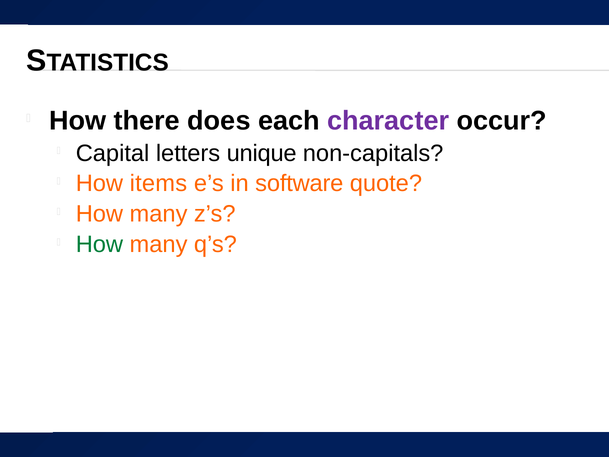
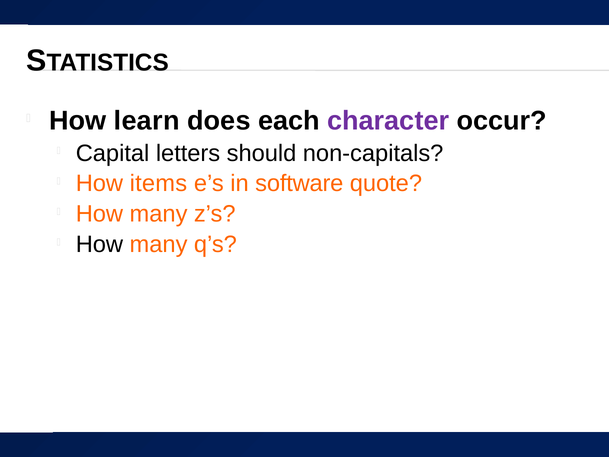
there: there -> learn
unique: unique -> should
How at (99, 244) colour: green -> black
